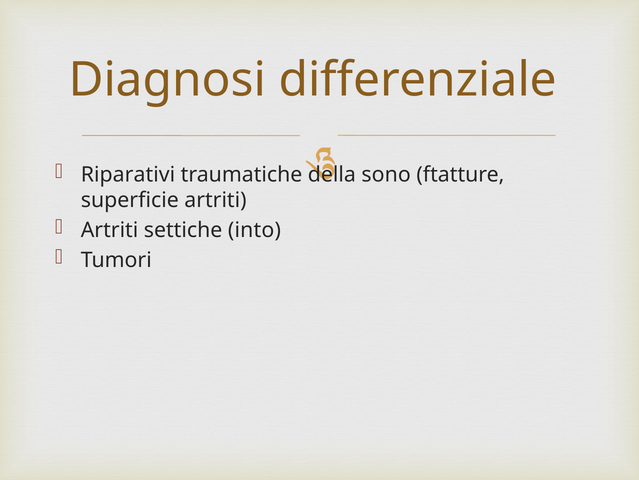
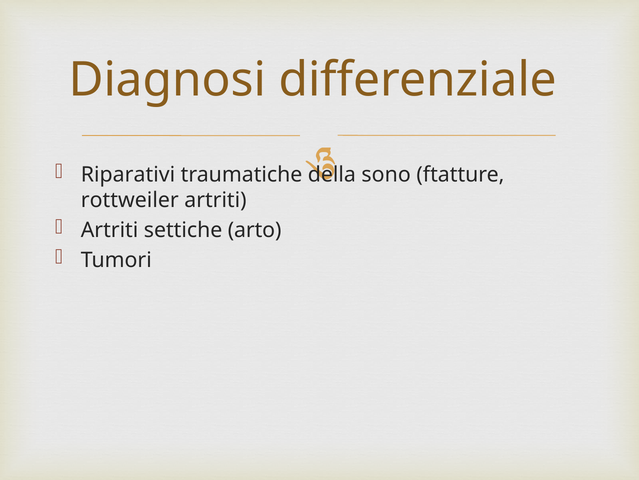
superficie: superficie -> rottweiler
into: into -> arto
